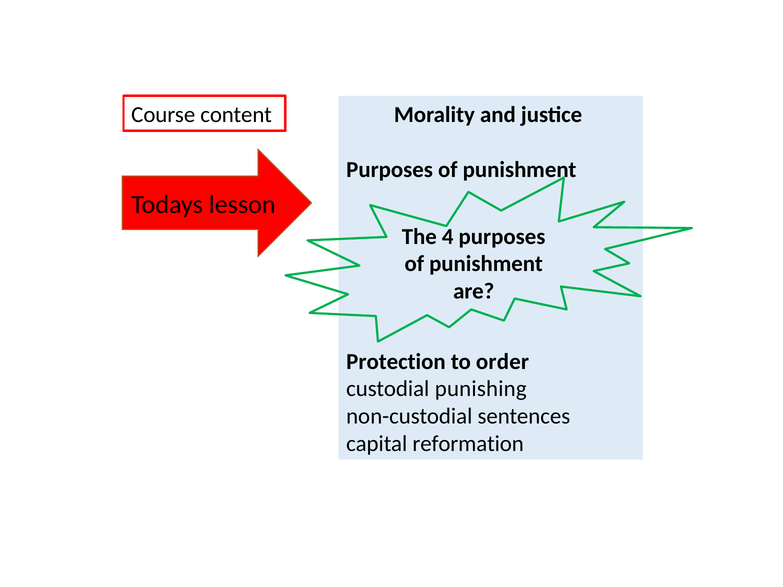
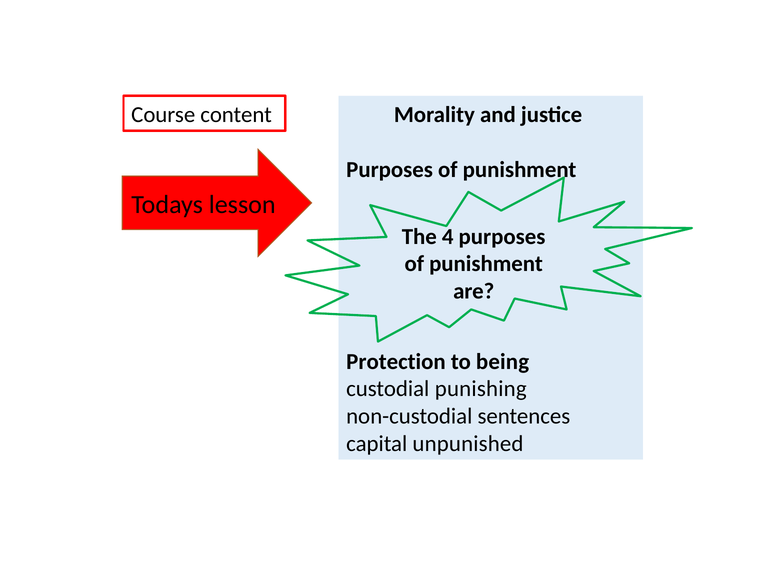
order: order -> being
reformation: reformation -> unpunished
